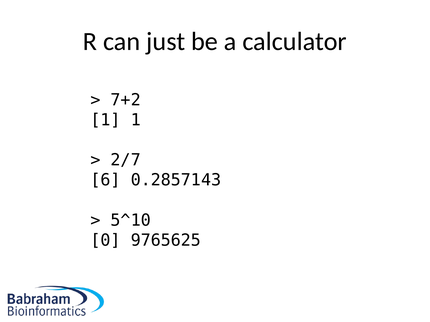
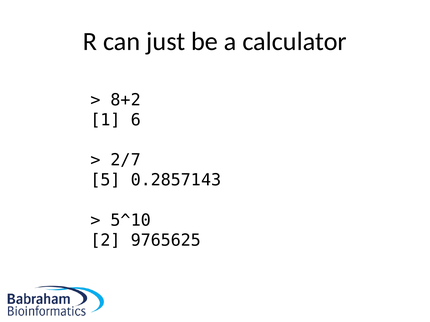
7+2: 7+2 -> 8+2
1 1: 1 -> 6
6: 6 -> 5
0: 0 -> 2
